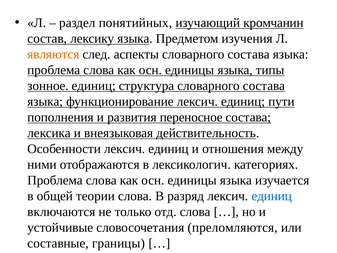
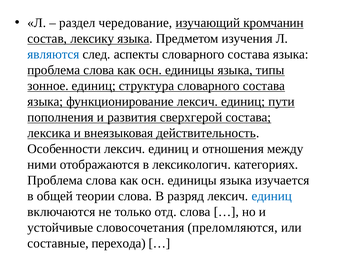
понятийных: понятийных -> чередование
являются colour: orange -> blue
переносное: переносное -> сверхгерой
границы: границы -> перехода
